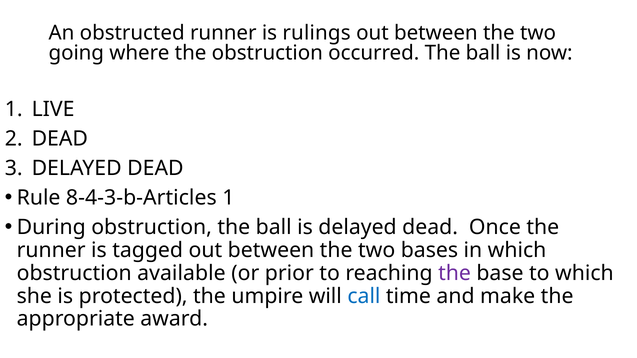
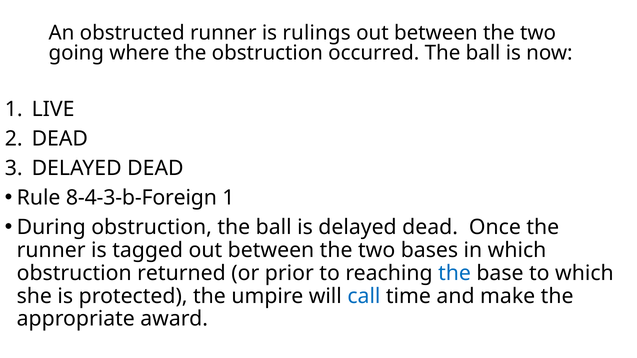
8-4-3-b-Articles: 8-4-3-b-Articles -> 8-4-3-b-Foreign
available: available -> returned
the at (455, 273) colour: purple -> blue
